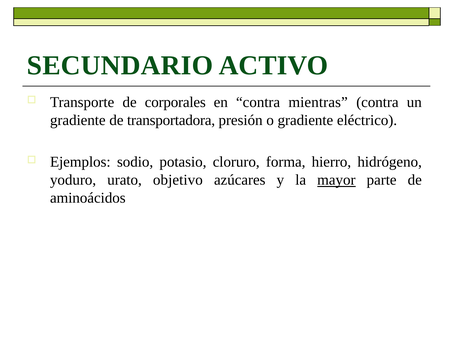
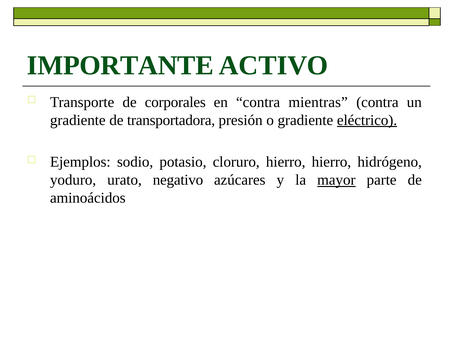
SECUNDARIO: SECUNDARIO -> IMPORTANTE
eléctrico underline: none -> present
cloruro forma: forma -> hierro
objetivo: objetivo -> negativo
